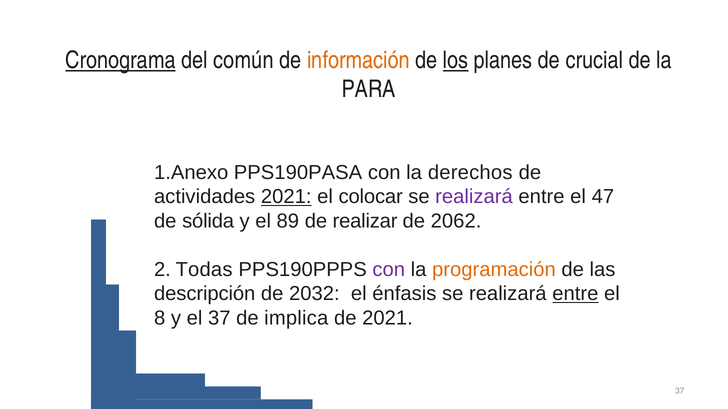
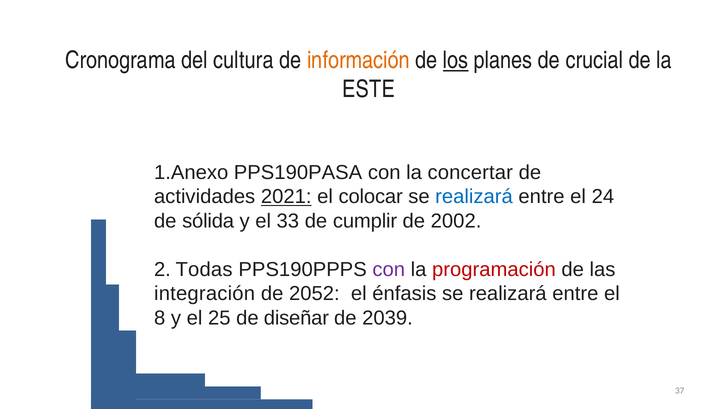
Cronograma underline: present -> none
común: común -> cultura
PARA: PARA -> ESTE
derechos: derechos -> concertar
realizará at (474, 197) colour: purple -> blue
47: 47 -> 24
89: 89 -> 33
realizar: realizar -> cumplir
2062: 2062 -> 2002
programación colour: orange -> red
descripción: descripción -> integración
2032: 2032 -> 2052
entre at (575, 294) underline: present -> none
el 37: 37 -> 25
implica: implica -> diseñar
de 2021: 2021 -> 2039
